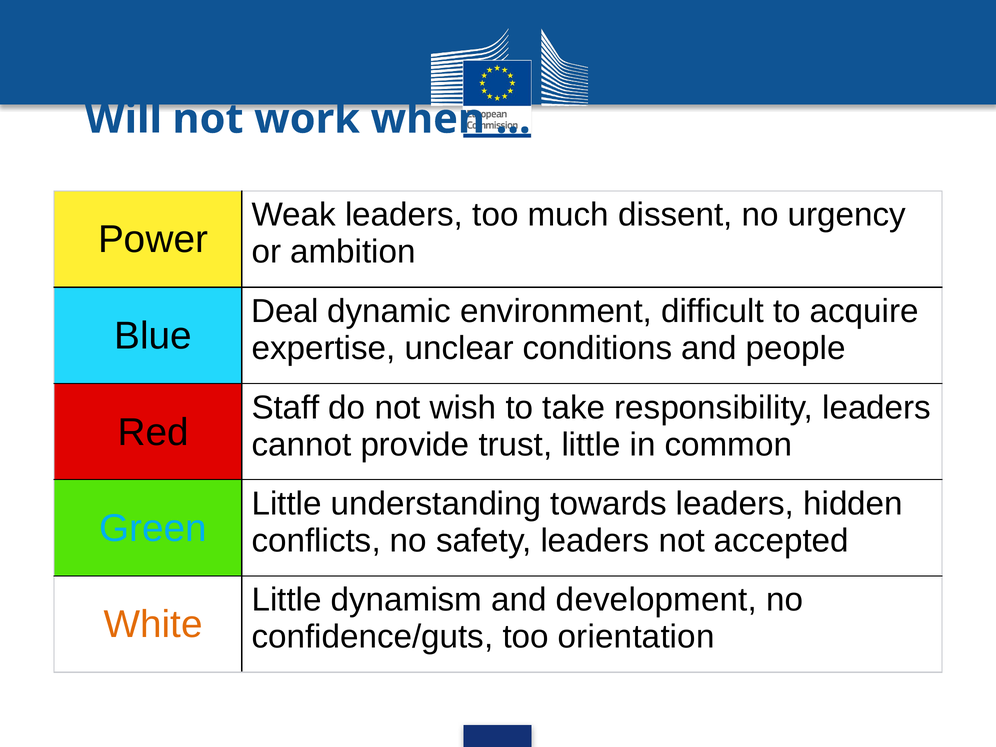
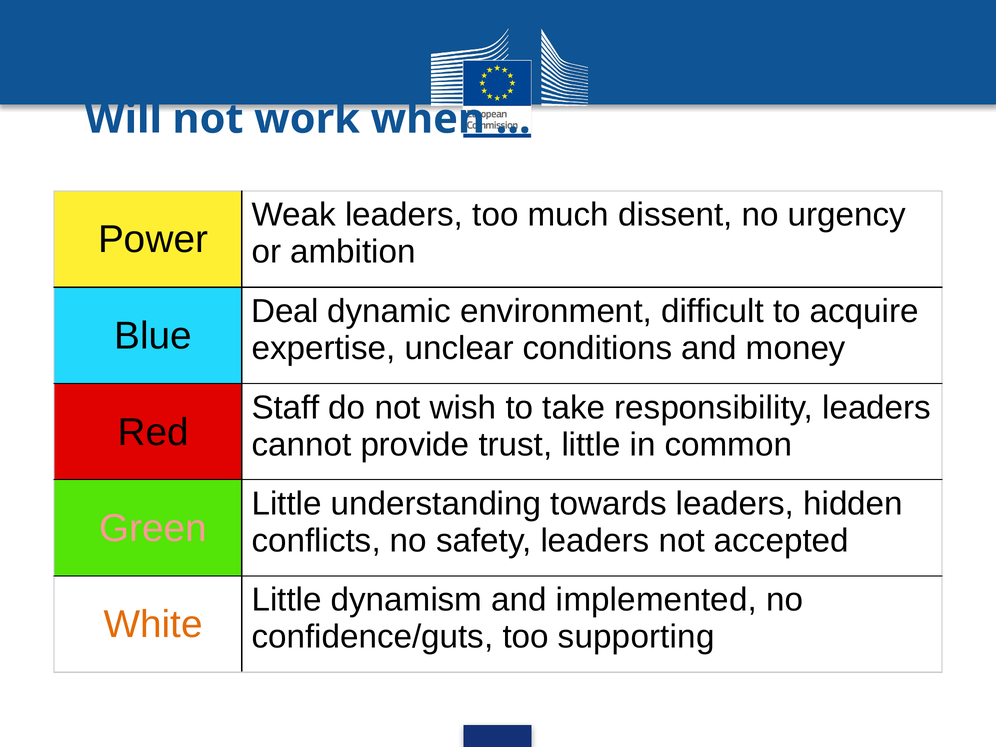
people: people -> money
Green colour: light blue -> pink
development: development -> implemented
orientation: orientation -> supporting
